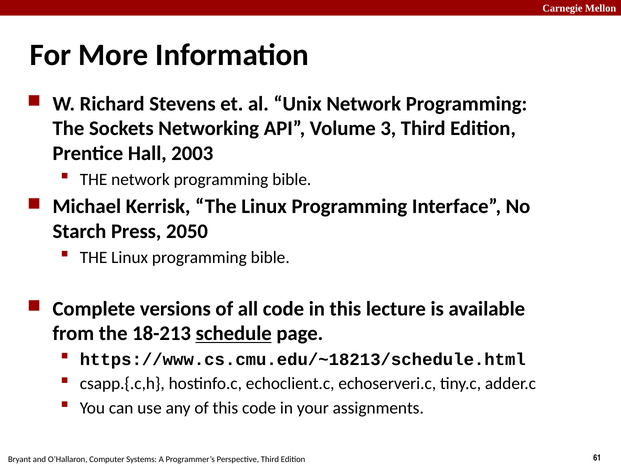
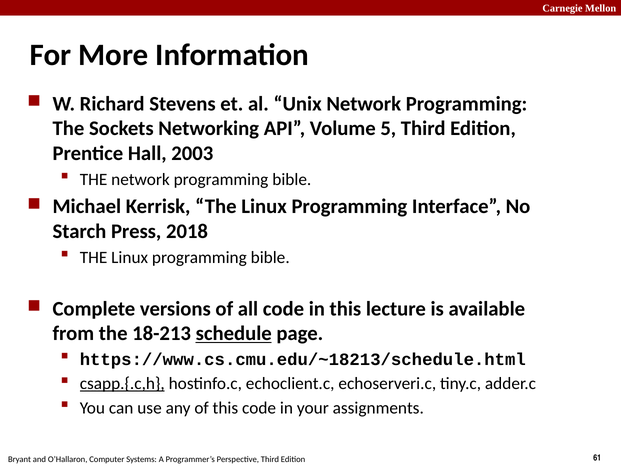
3: 3 -> 5
2050: 2050 -> 2018
csapp.{.c,h underline: none -> present
